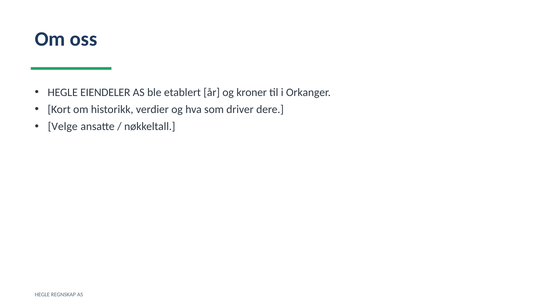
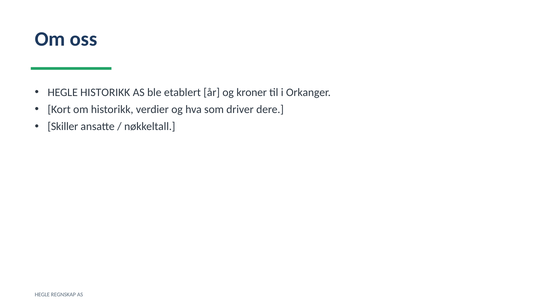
HEGLE EIENDELER: EIENDELER -> HISTORIKK
Velge: Velge -> Skiller
